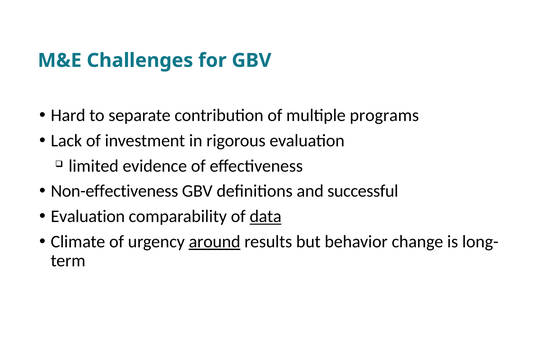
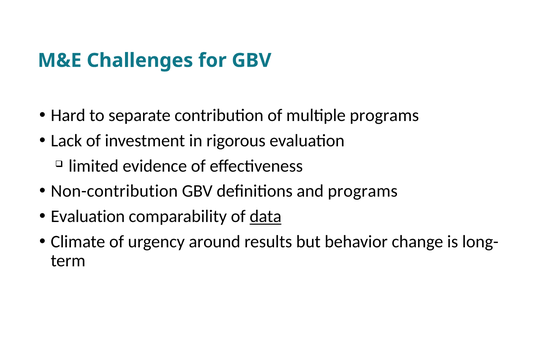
Non-effectiveness: Non-effectiveness -> Non-contribution
and successful: successful -> programs
around underline: present -> none
